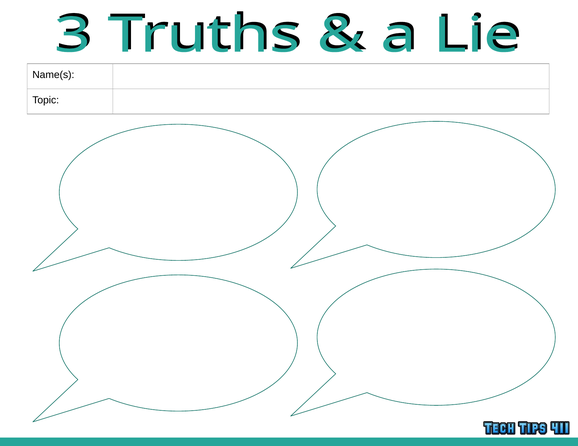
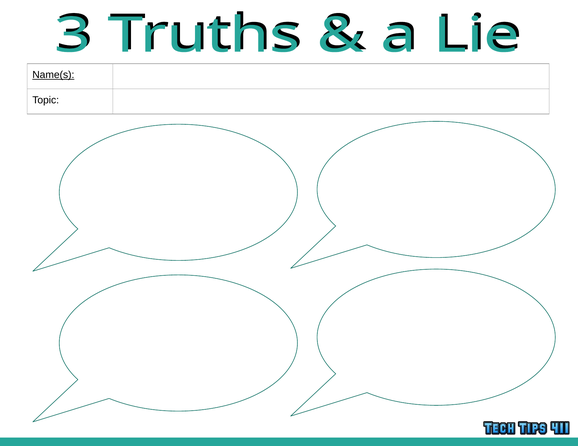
Name(s underline: none -> present
